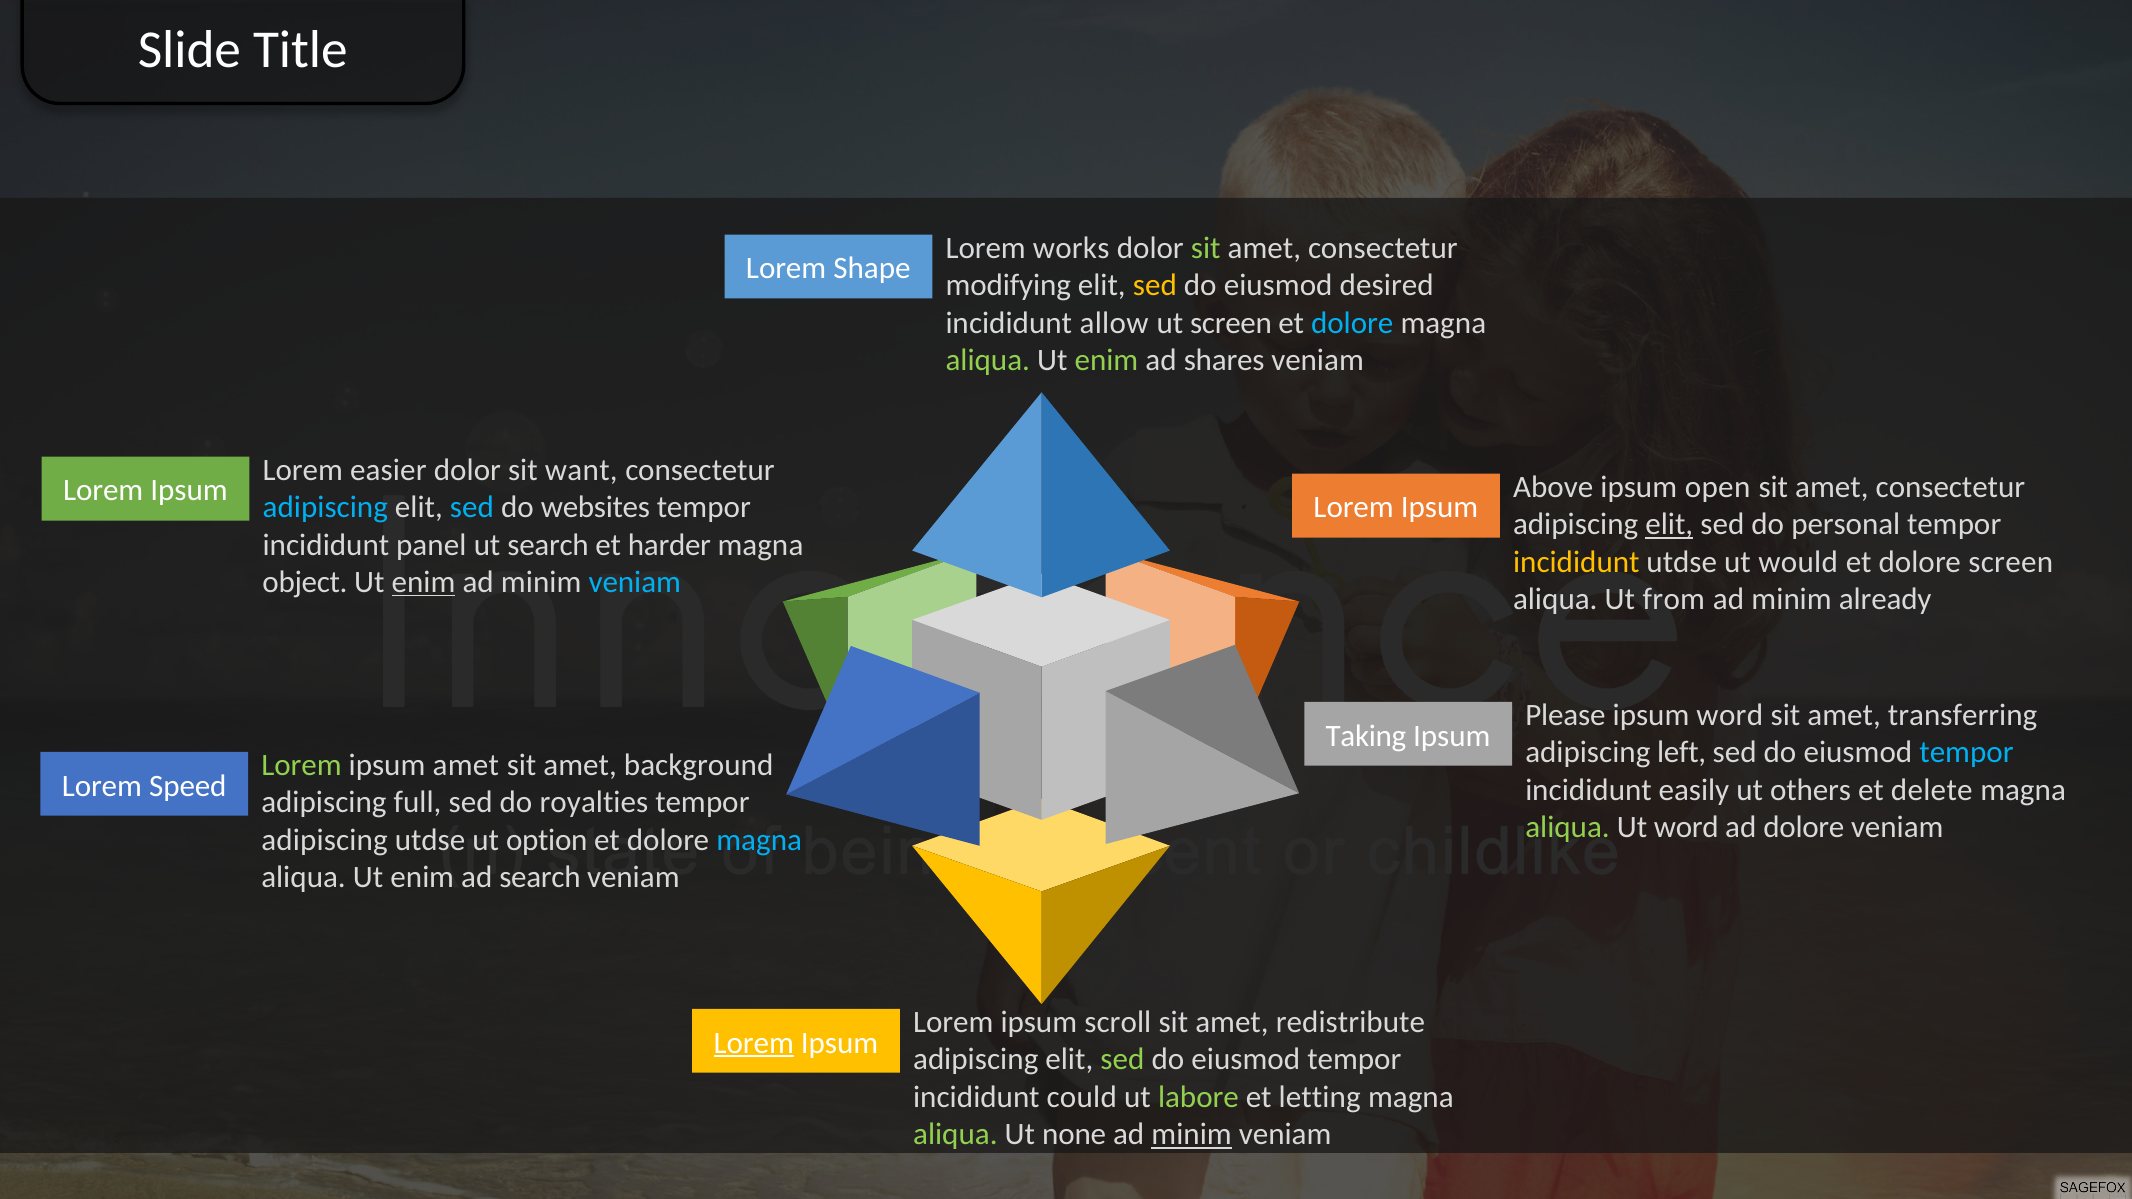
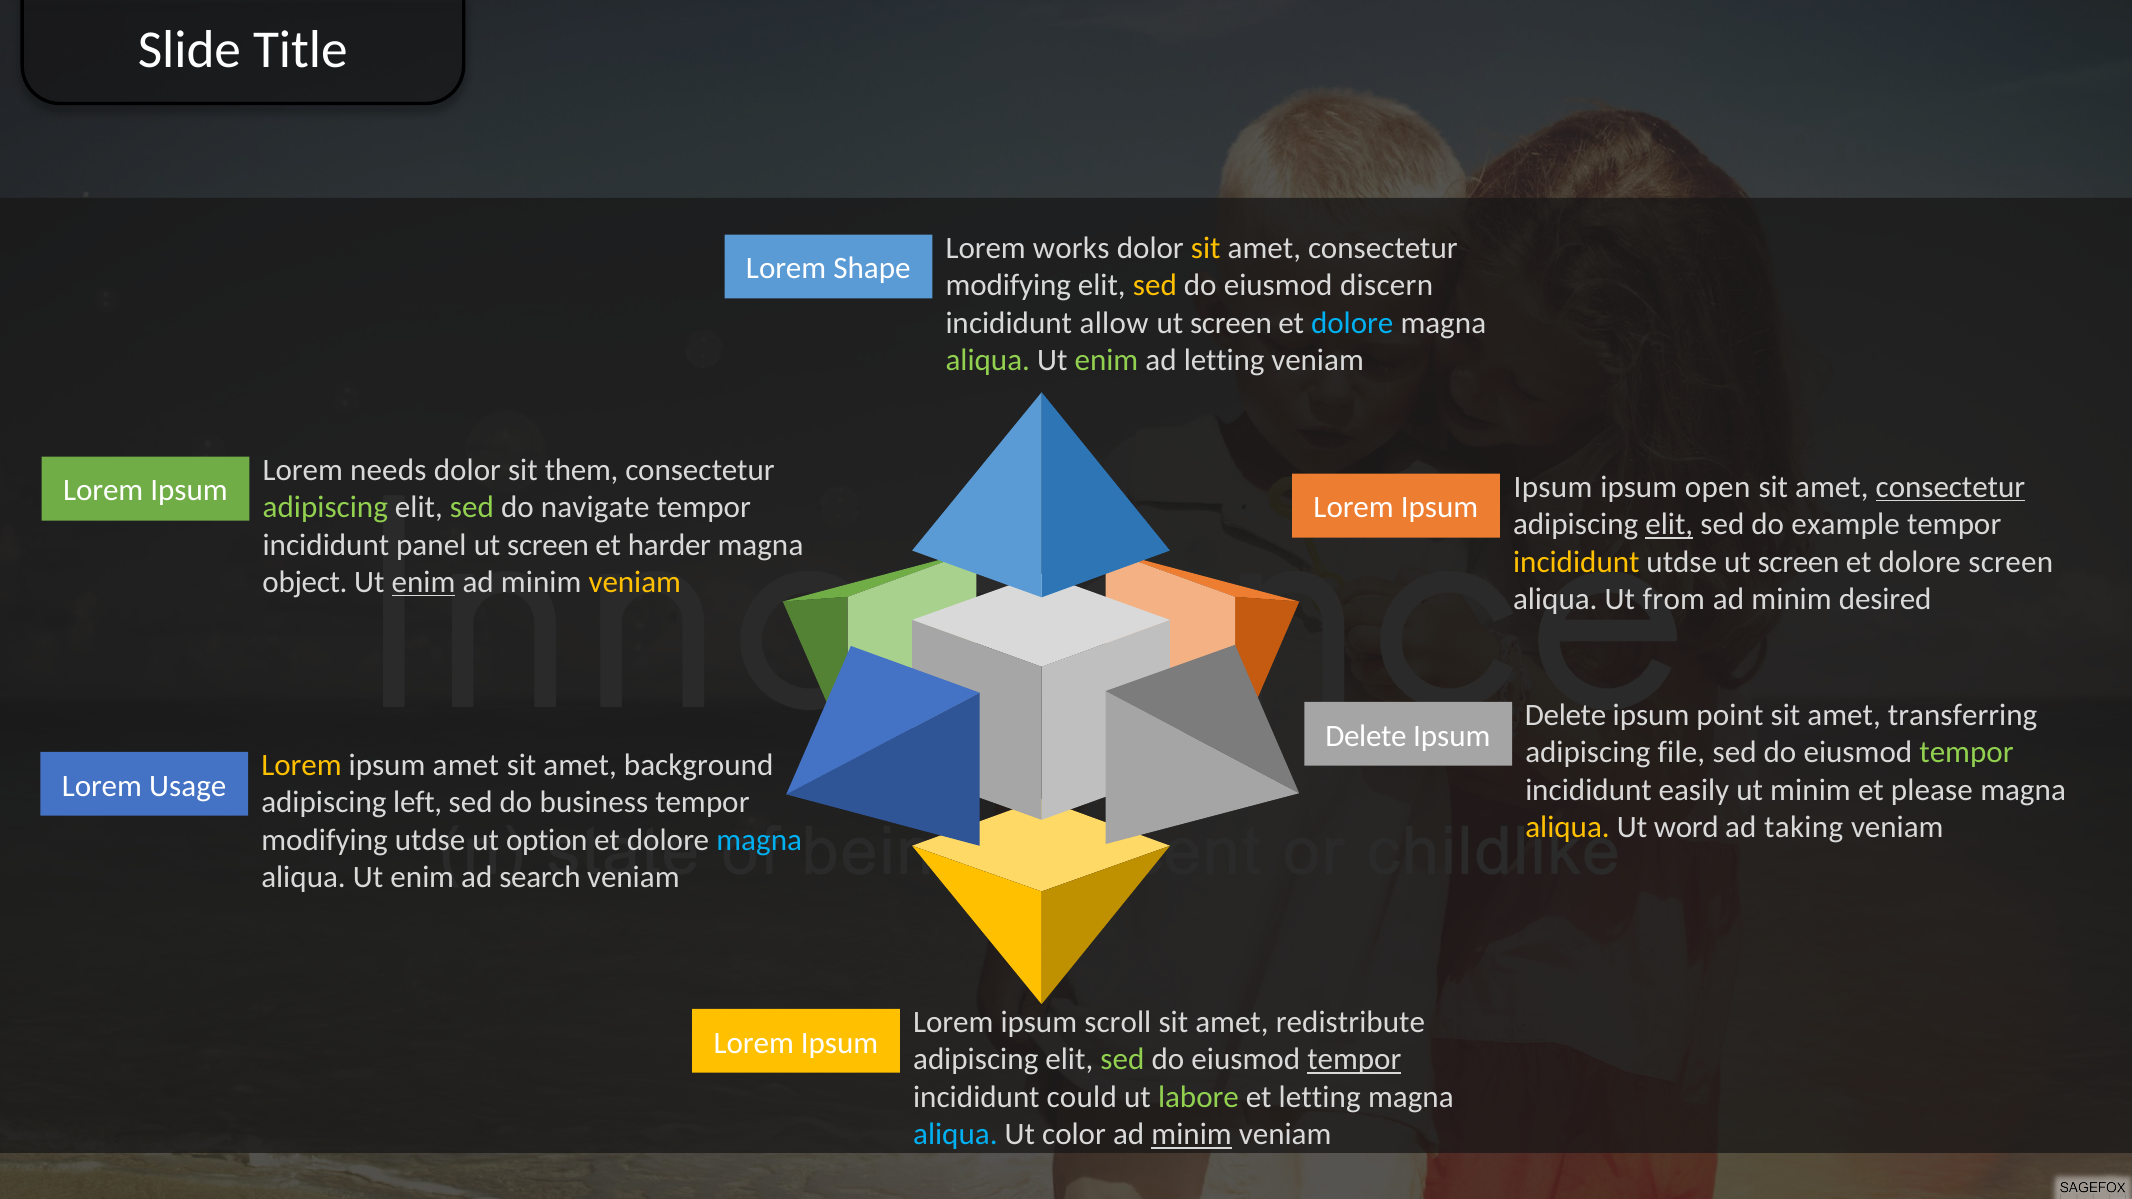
sit at (1206, 248) colour: light green -> yellow
desired: desired -> discern
ad shares: shares -> letting
easier: easier -> needs
want: want -> them
Above at (1553, 487): Above -> Ipsum
consectetur at (1950, 487) underline: none -> present
adipiscing at (325, 508) colour: light blue -> light green
sed at (472, 508) colour: light blue -> light green
websites: websites -> navigate
personal: personal -> example
search at (548, 545): search -> screen
utdse ut would: would -> screen
veniam at (635, 582) colour: light blue -> yellow
already: already -> desired
Please at (1565, 716): Please -> Delete
ipsum word: word -> point
Taking at (1366, 736): Taking -> Delete
left: left -> file
tempor at (1966, 753) colour: light blue -> light green
Lorem at (301, 765) colour: light green -> yellow
Speed: Speed -> Usage
ut others: others -> minim
delete: delete -> please
full: full -> left
royalties: royalties -> business
aliqua at (1568, 828) colour: light green -> yellow
ad dolore: dolore -> taking
adipiscing at (324, 840): adipiscing -> modifying
Lorem at (754, 1043) underline: present -> none
tempor at (1354, 1060) underline: none -> present
aliqua at (955, 1135) colour: light green -> light blue
none: none -> color
